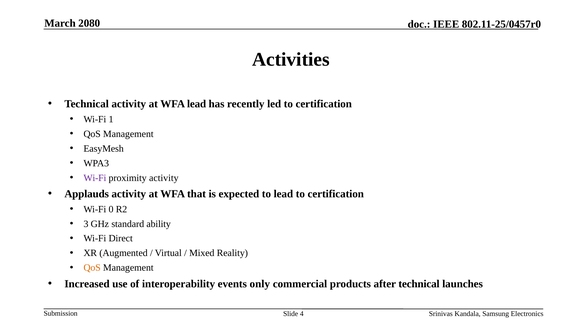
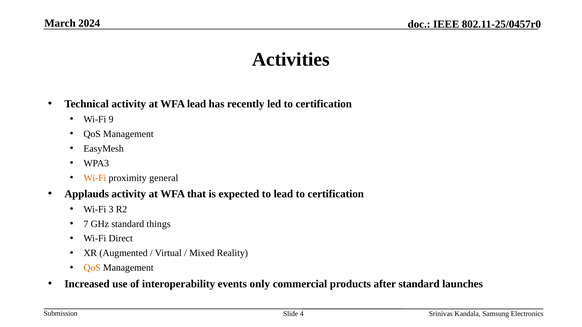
2080: 2080 -> 2024
1: 1 -> 9
Wi-Fi at (95, 178) colour: purple -> orange
proximity activity: activity -> general
0: 0 -> 3
3: 3 -> 7
ability: ability -> things
after technical: technical -> standard
